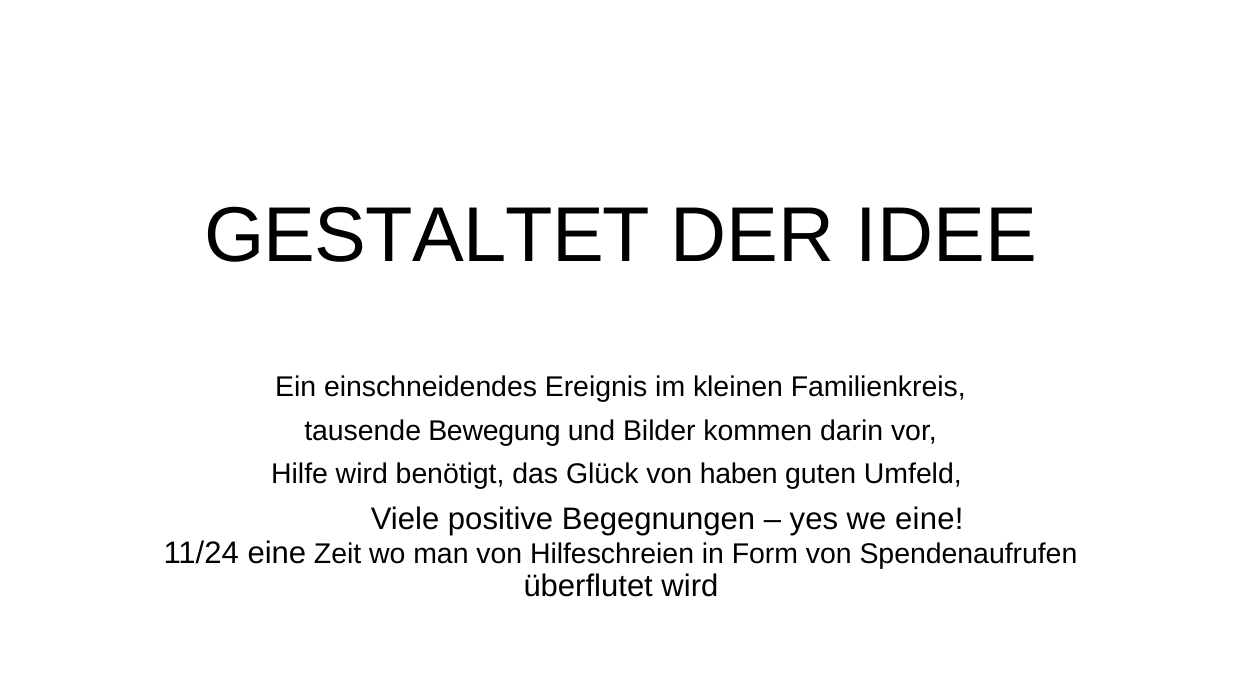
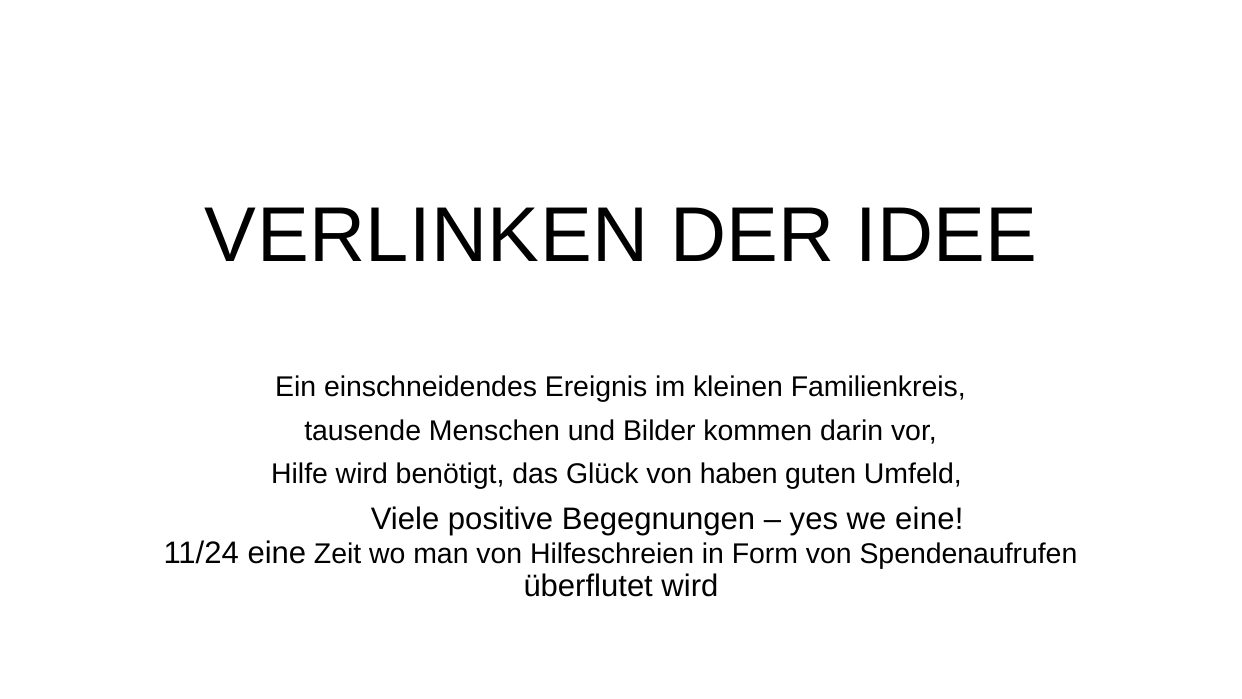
GESTALTET: GESTALTET -> VERLINKEN
Bewegung: Bewegung -> Menschen
